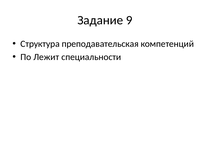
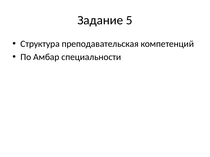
9: 9 -> 5
Лежит: Лежит -> Амбар
